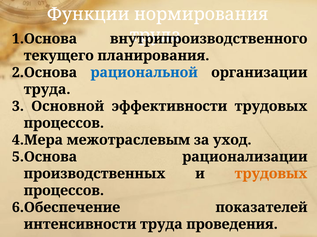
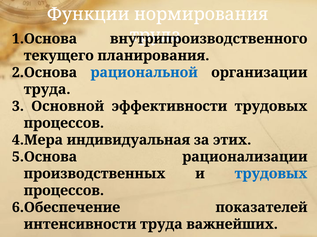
межотраслевым: межотраслевым -> индивидуальная
уход: уход -> этих
трудовых at (271, 174) colour: orange -> blue
проведения: проведения -> важнейших
